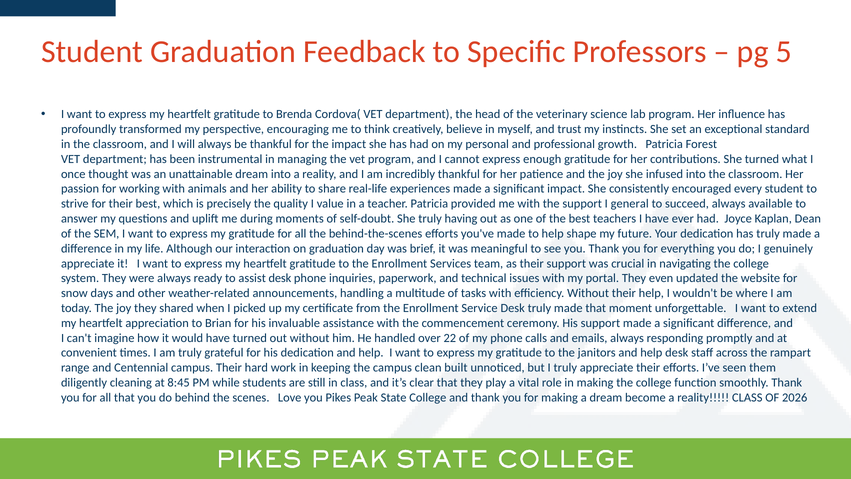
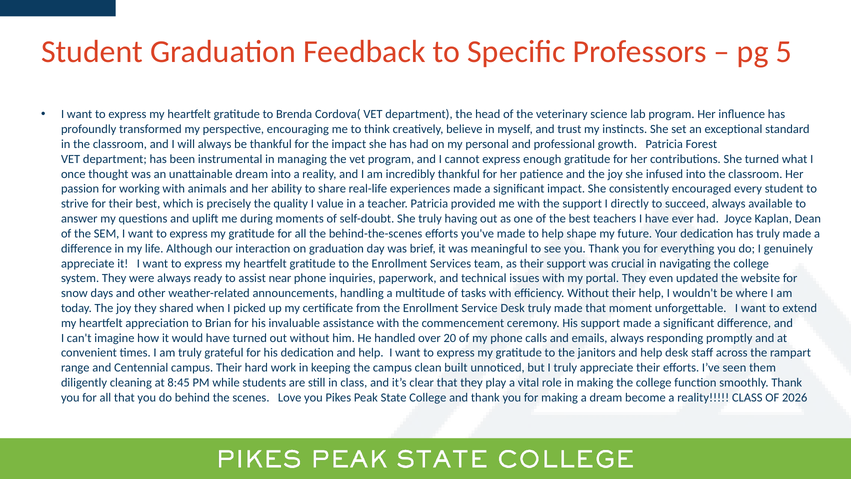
general: general -> directly
assist desk: desk -> near
22: 22 -> 20
